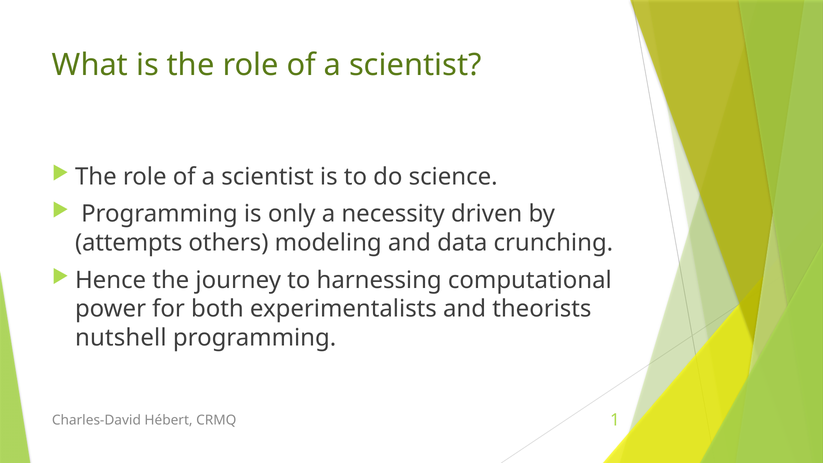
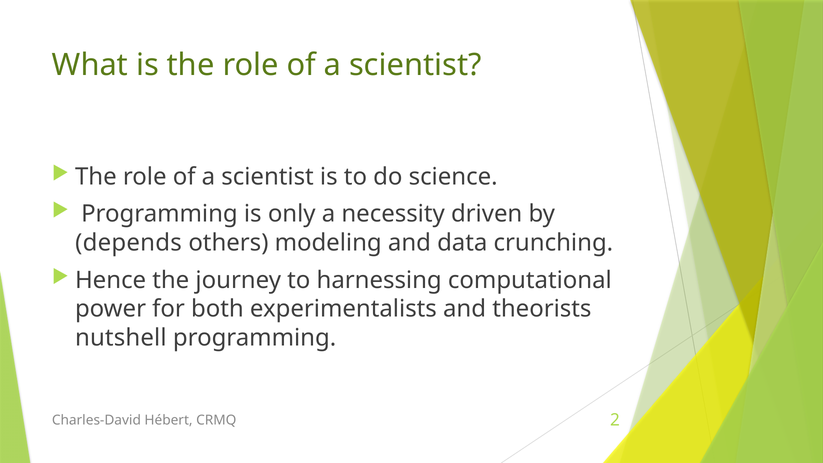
attempts: attempts -> depends
1: 1 -> 2
